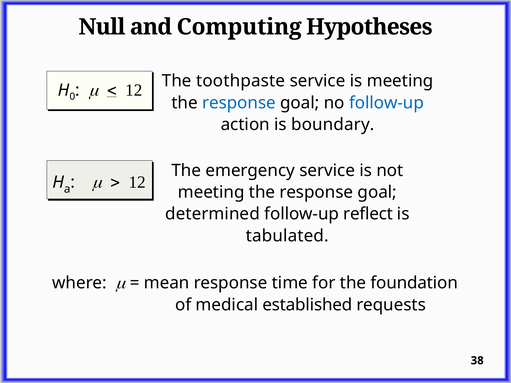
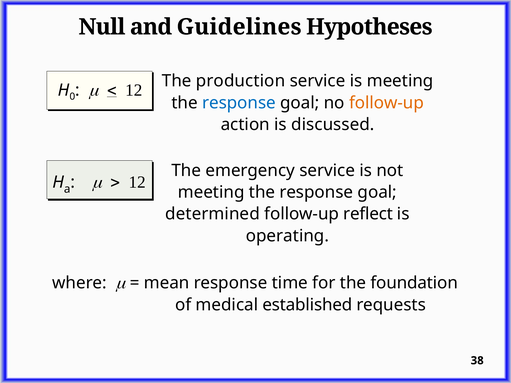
Computing: Computing -> Guidelines
toothpaste: toothpaste -> production
follow-up at (386, 103) colour: blue -> orange
boundary: boundary -> discussed
tabulated: tabulated -> operating
